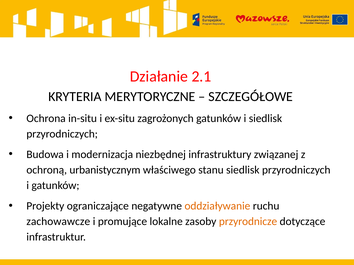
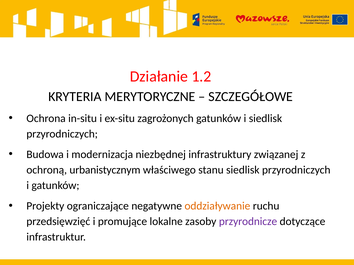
2.1: 2.1 -> 1.2
zachowawcze: zachowawcze -> przedsięwzięć
przyrodnicze colour: orange -> purple
